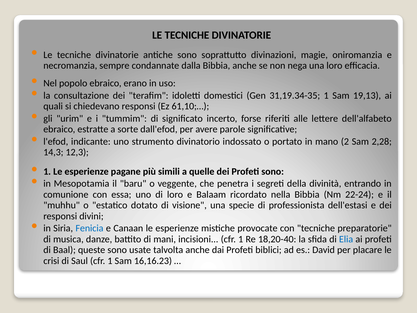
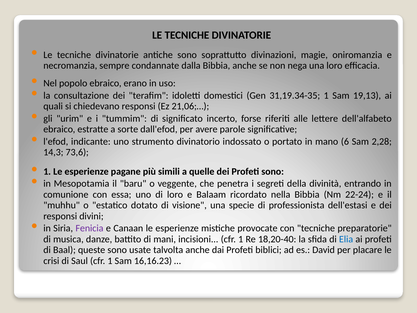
61,10;…: 61,10;… -> 21,06;…
2: 2 -> 6
12,3: 12,3 -> 73,6
Fenicia colour: blue -> purple
